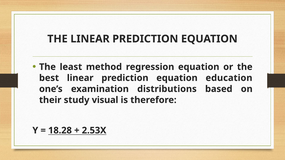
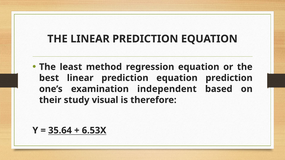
equation education: education -> prediction
distributions: distributions -> independent
18.28: 18.28 -> 35.64
2.53X: 2.53X -> 6.53X
